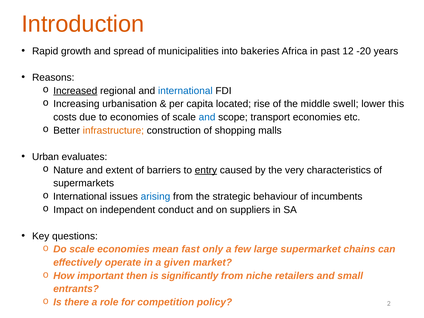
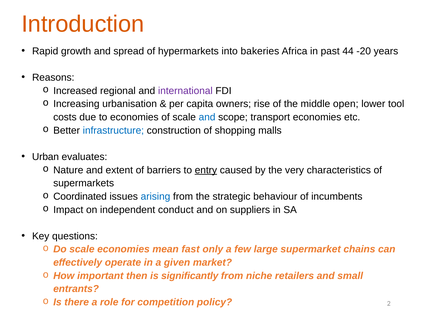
municipalities: municipalities -> hypermarkets
12: 12 -> 44
Increased underline: present -> none
international at (185, 91) colour: blue -> purple
located: located -> owners
swell: swell -> open
this: this -> tool
infrastructure colour: orange -> blue
International at (80, 196): International -> Coordinated
